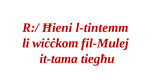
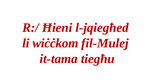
l-tintemm: l-tintemm -> l-jqiegħed
